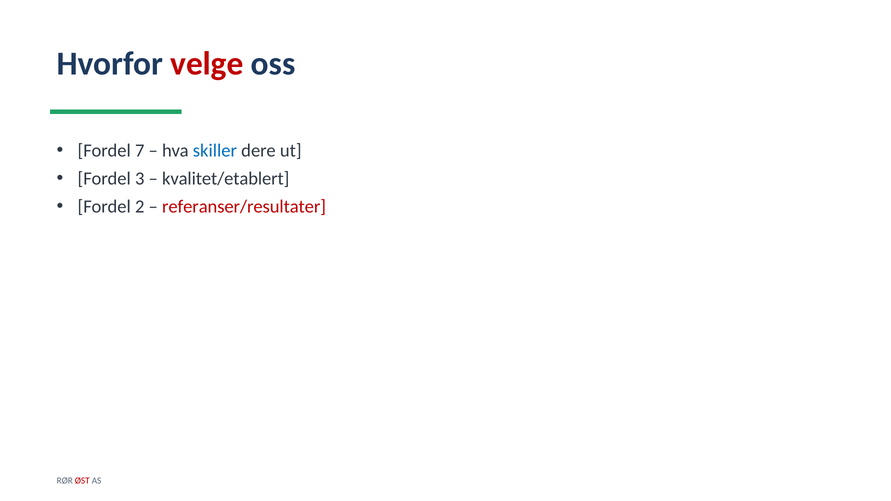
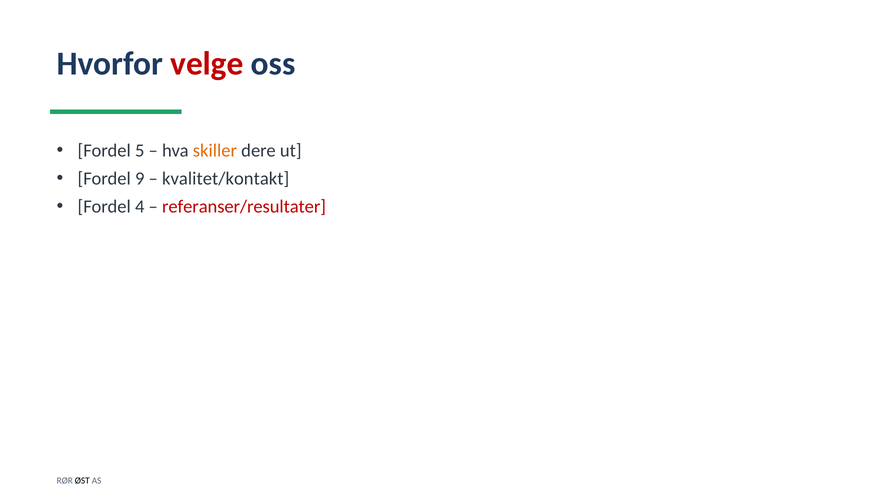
7: 7 -> 5
skiller colour: blue -> orange
3: 3 -> 9
kvalitet/etablert: kvalitet/etablert -> kvalitet/kontakt
2: 2 -> 4
ØST colour: red -> black
